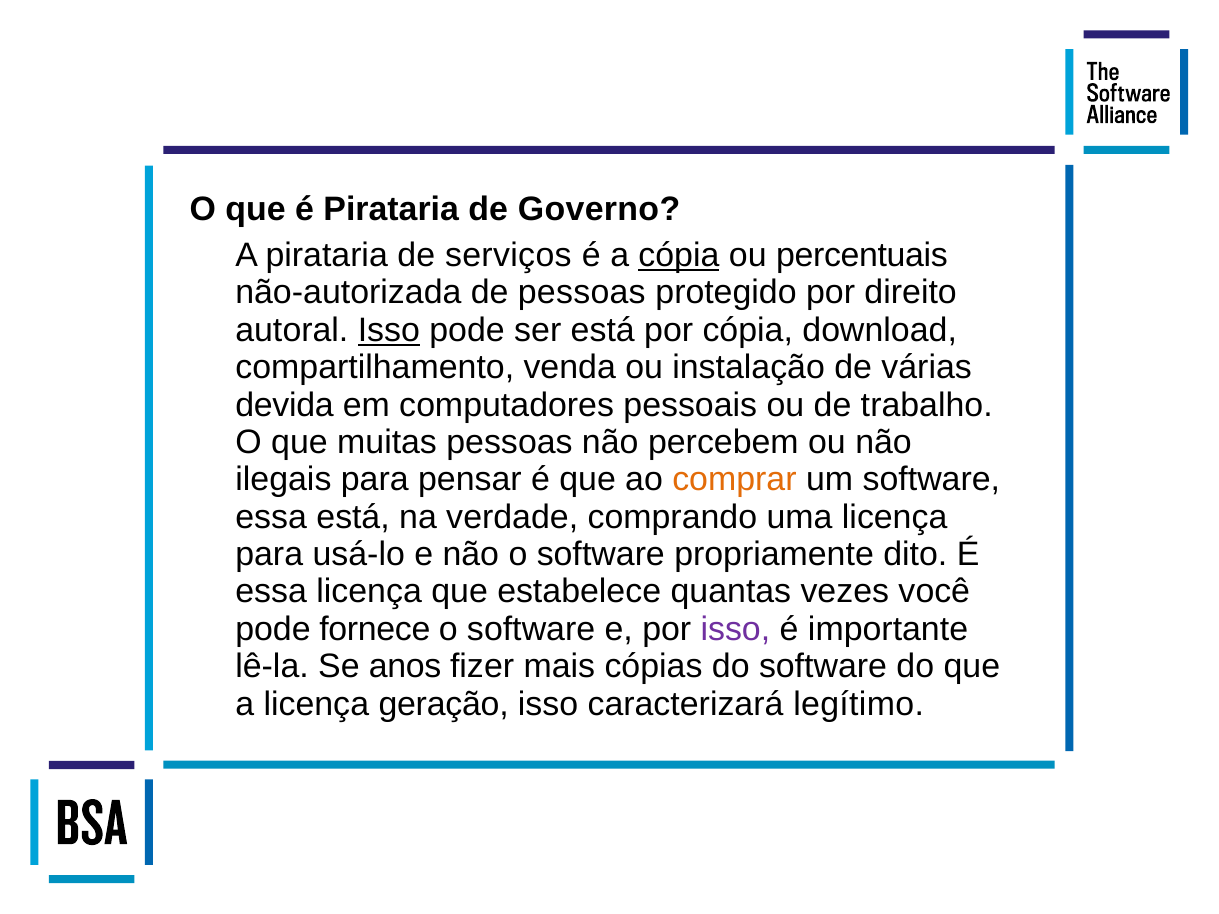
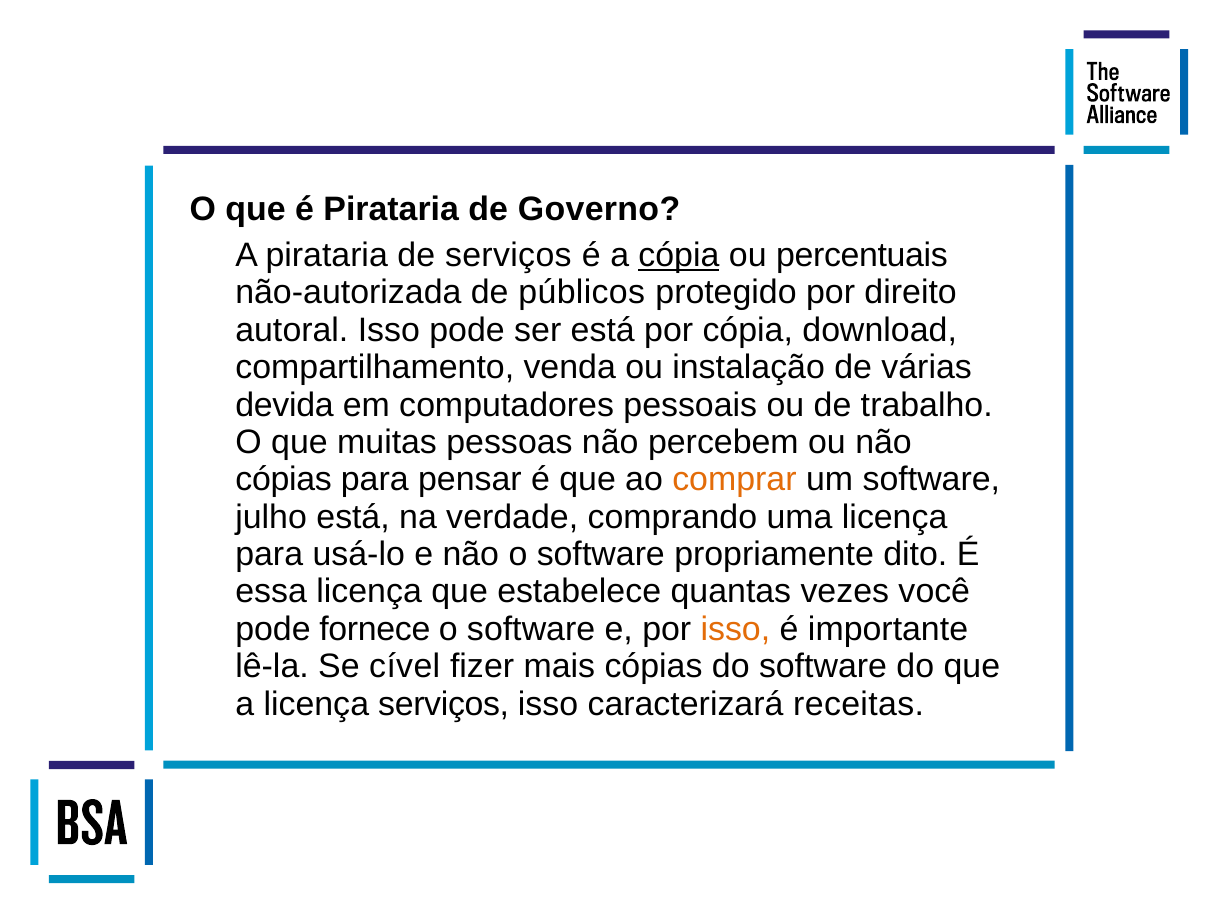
de pessoas: pessoas -> públicos
Isso at (389, 330) underline: present -> none
ilegais at (283, 480): ilegais -> cópias
essa at (271, 517): essa -> julho
isso at (735, 629) colour: purple -> orange
anos: anos -> cível
licença geração: geração -> serviços
legítimo: legítimo -> receitas
